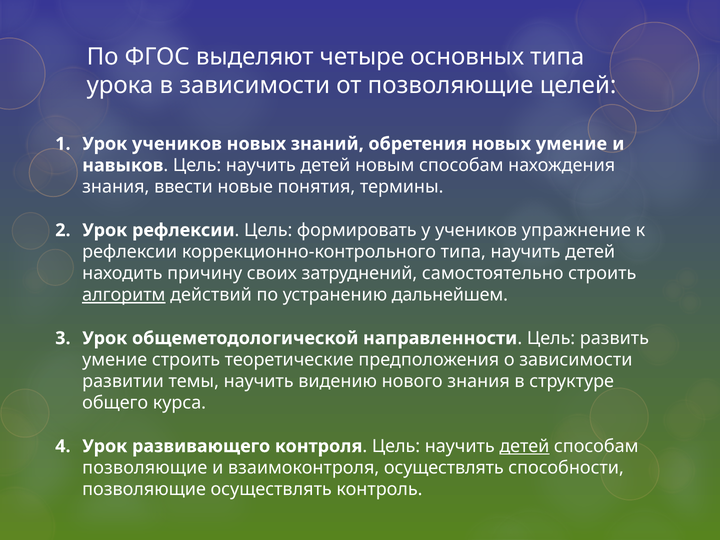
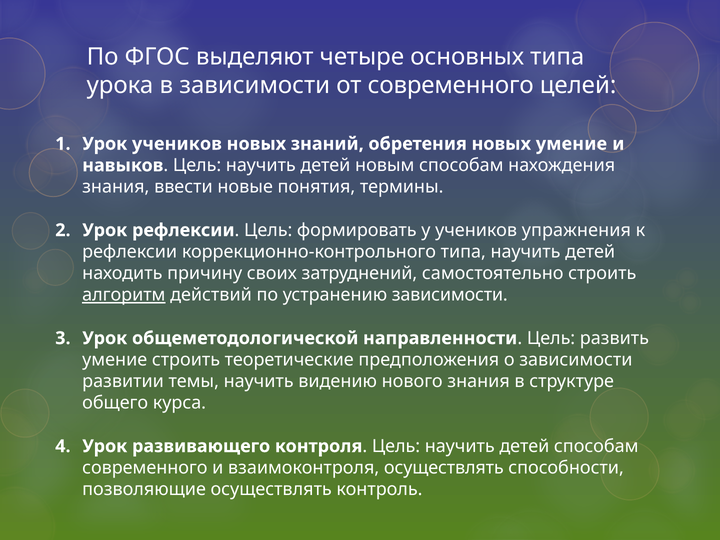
от позволяющие: позволяющие -> современного
упражнение: упражнение -> упражнения
устранению дальнейшем: дальнейшем -> зависимости
детей at (524, 446) underline: present -> none
позволяющие at (145, 468): позволяющие -> современного
